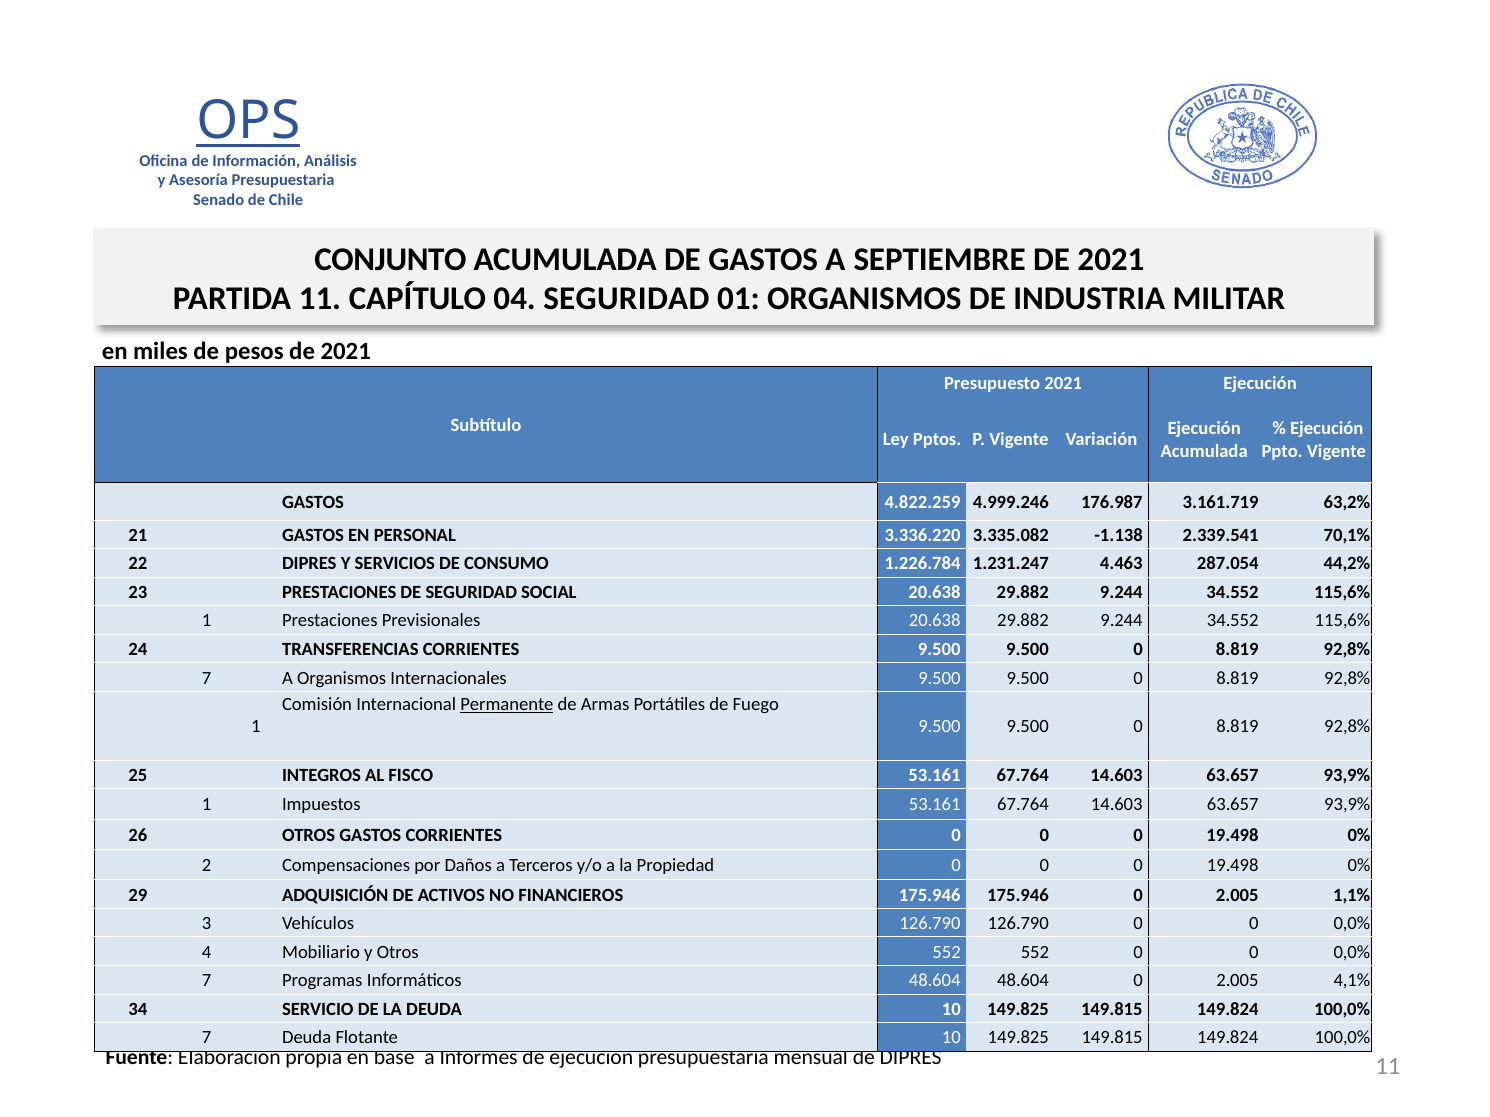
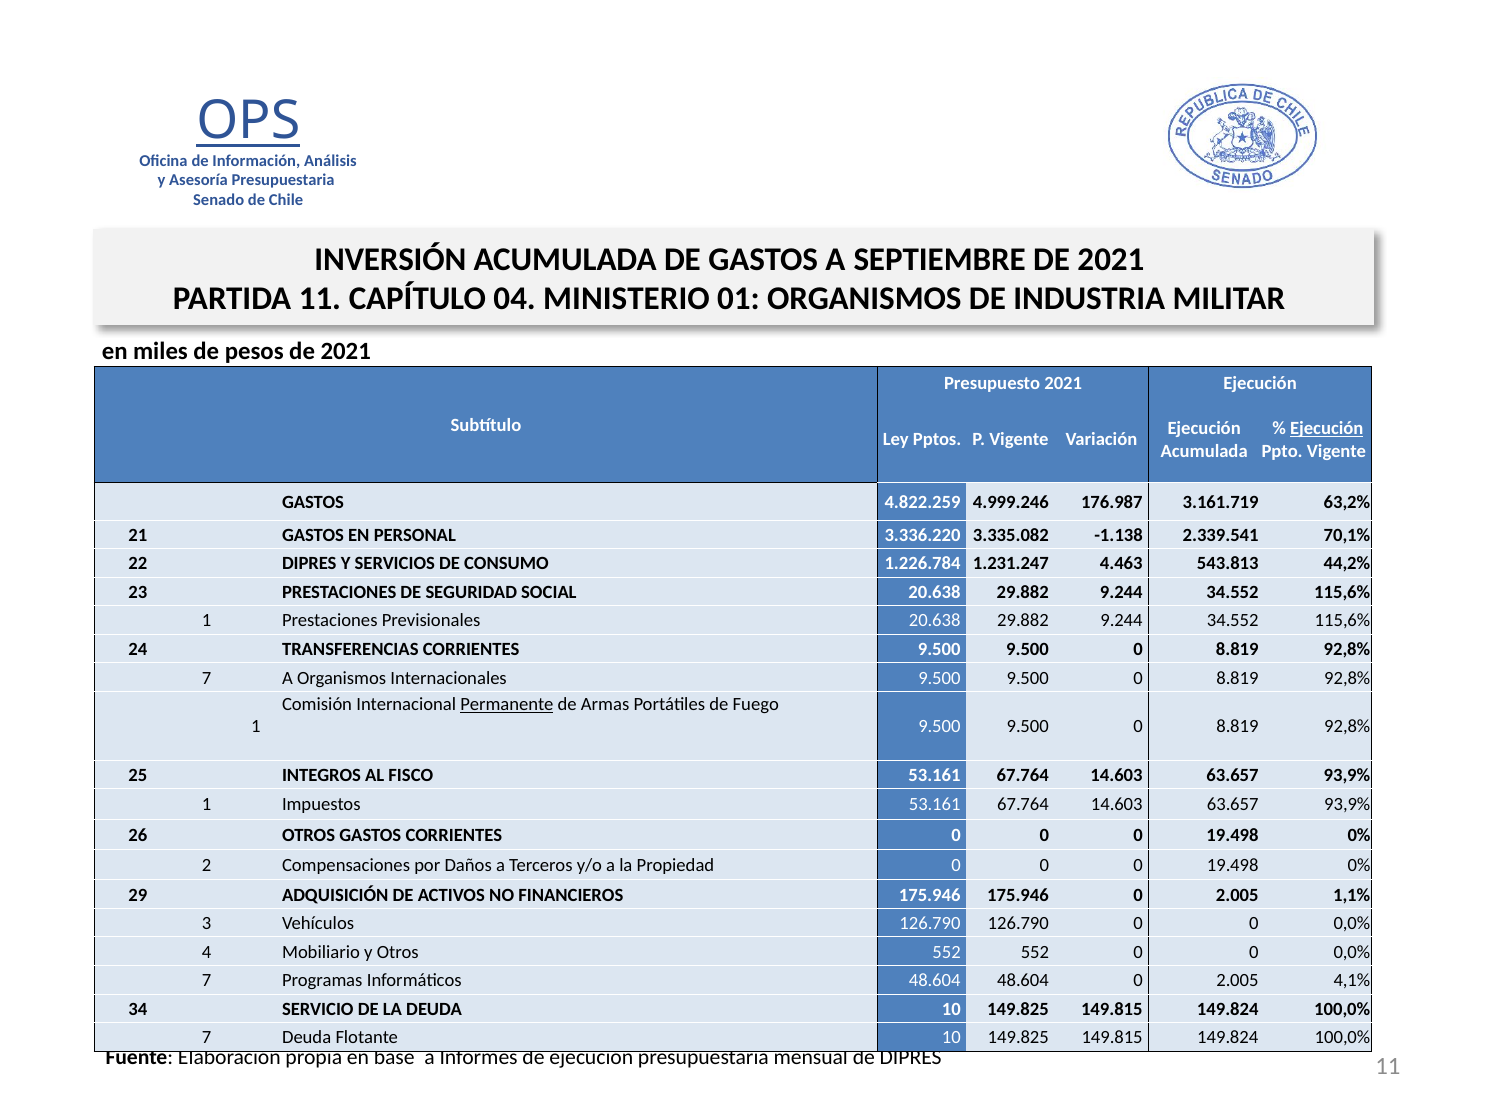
CONJUNTO: CONJUNTO -> INVERSIÓN
04 SEGURIDAD: SEGURIDAD -> MINISTERIO
Ejecución at (1327, 428) underline: none -> present
287.054: 287.054 -> 543.813
